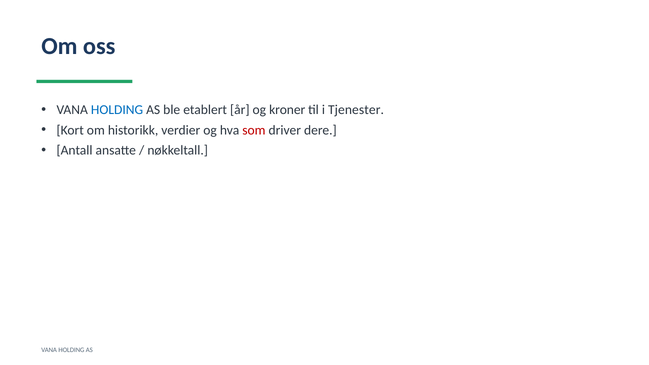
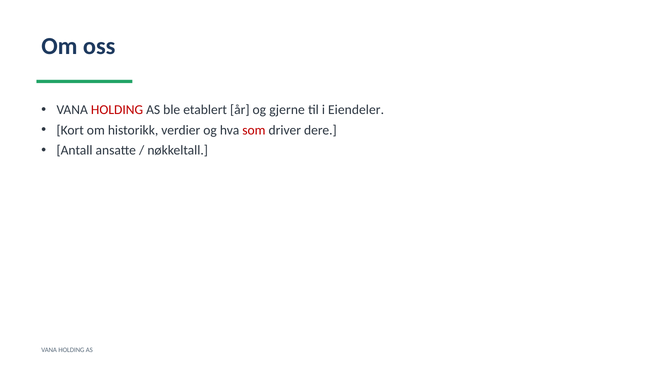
HOLDING at (117, 110) colour: blue -> red
kroner: kroner -> gjerne
Tjenester: Tjenester -> Eiendeler
